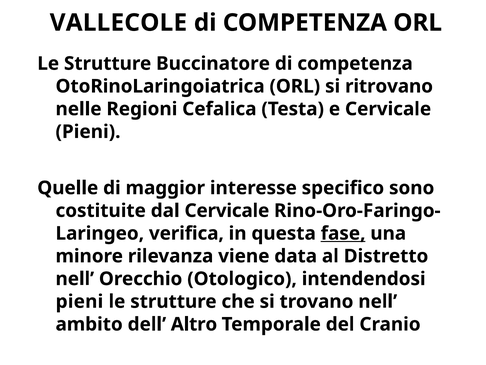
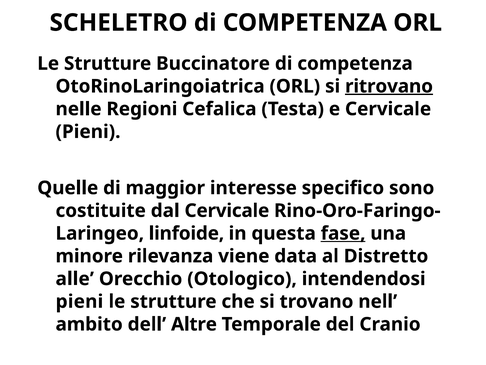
VALLECOLE: VALLECOLE -> SCHELETRO
ritrovano underline: none -> present
verifica: verifica -> linfoide
nell at (75, 278): nell -> alle
Altro: Altro -> Altre
